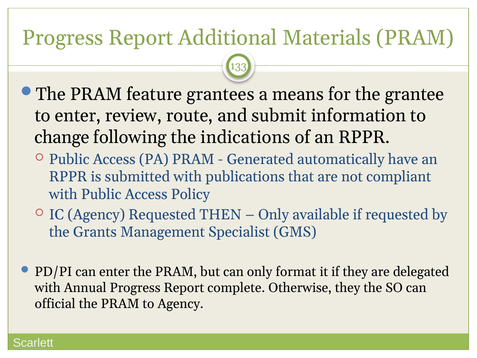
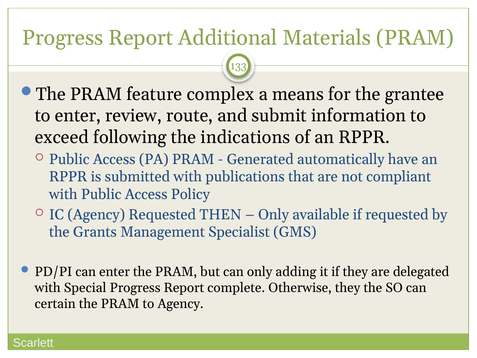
grantees: grantees -> complex
change: change -> exceed
format: format -> adding
Annual: Annual -> Special
official: official -> certain
